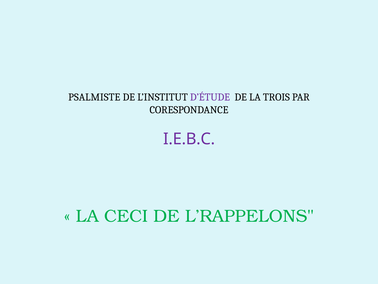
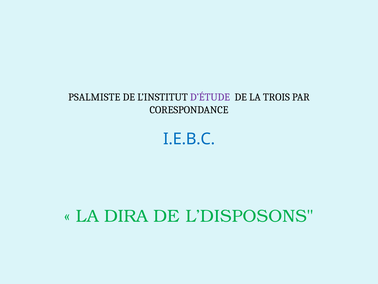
I.E.B.C colour: purple -> blue
CECI: CECI -> DIRA
L’RAPPELONS: L’RAPPELONS -> L’DISPOSONS
